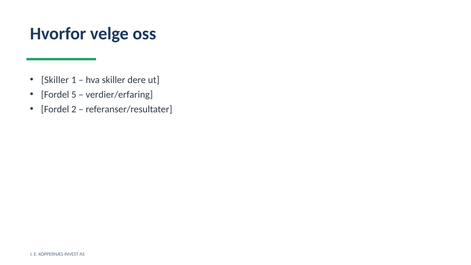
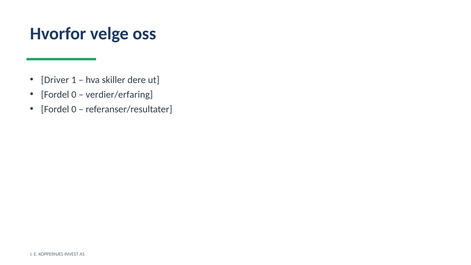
Skiller at (55, 80): Skiller -> Driver
5 at (74, 95): 5 -> 0
2 at (74, 109): 2 -> 0
